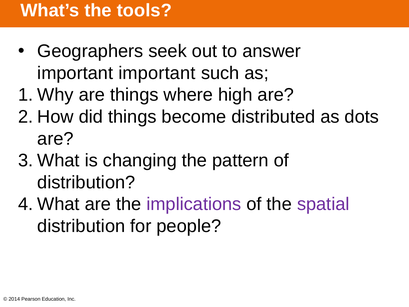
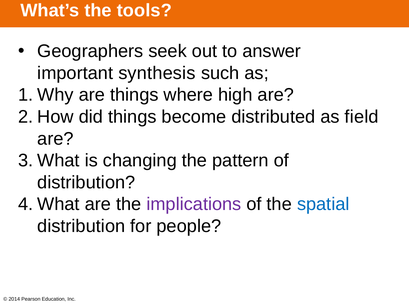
important important: important -> synthesis
dots: dots -> field
spatial colour: purple -> blue
